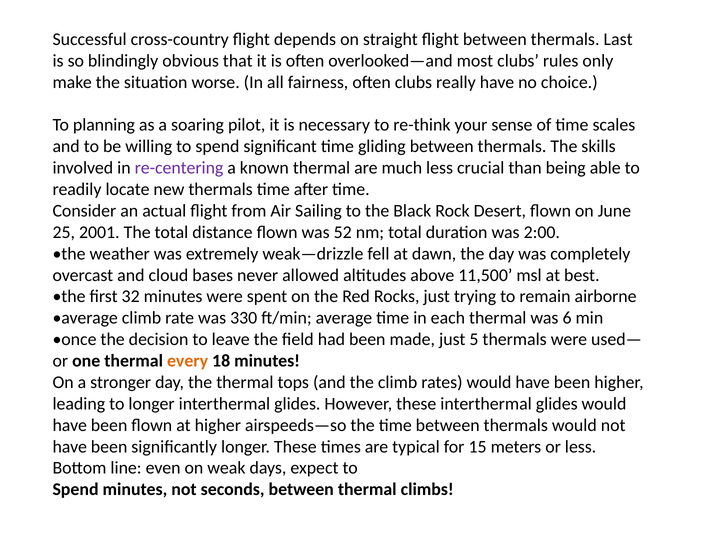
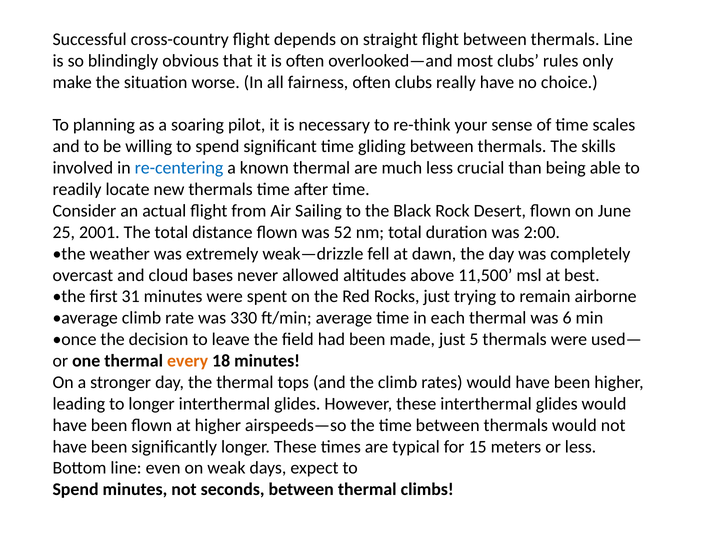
thermals Last: Last -> Line
re-centering colour: purple -> blue
32: 32 -> 31
